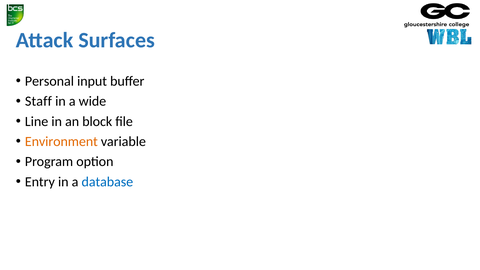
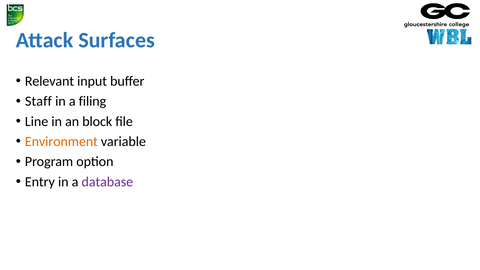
Personal: Personal -> Relevant
wide: wide -> filing
database colour: blue -> purple
